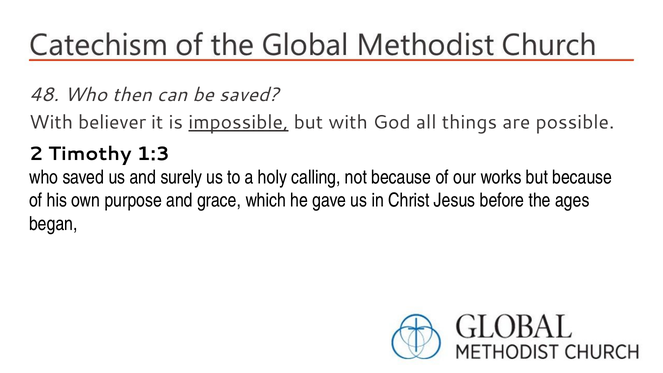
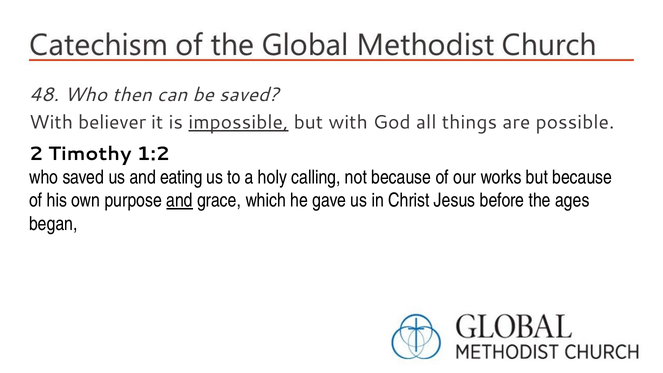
1:3: 1:3 -> 1:2
surely: surely -> eating
and at (180, 200) underline: none -> present
